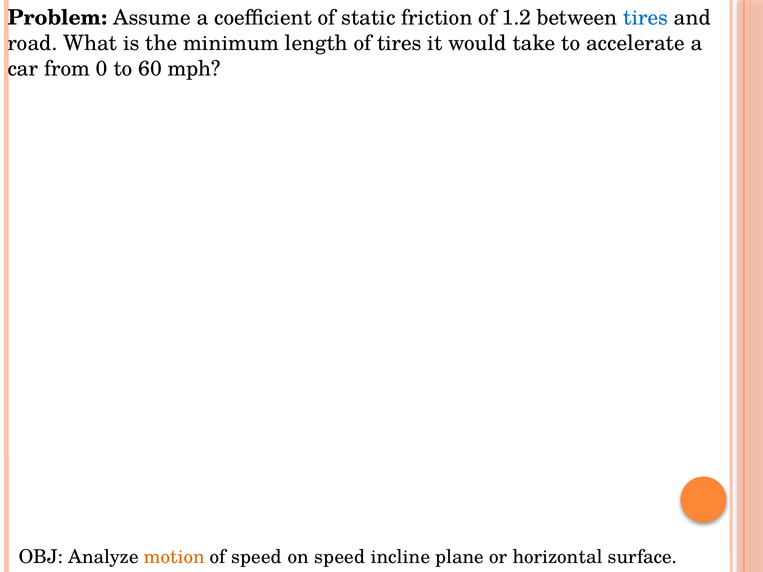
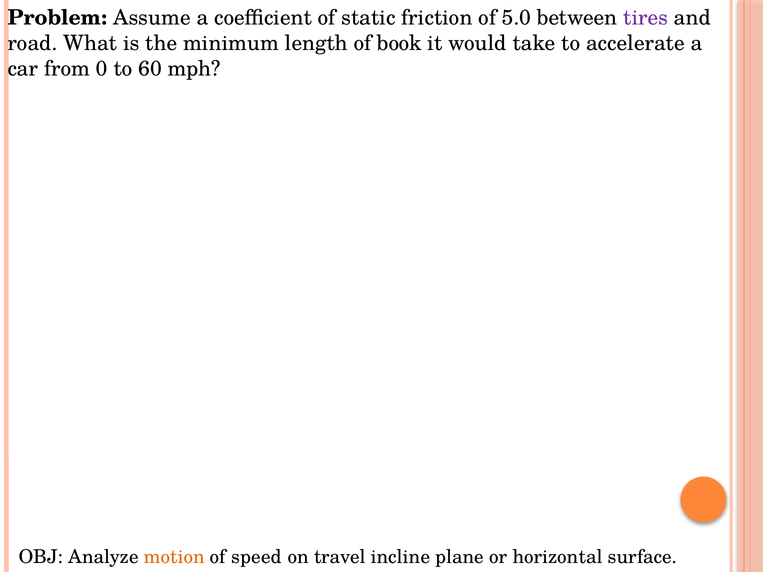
1.2: 1.2 -> 5.0
tires at (646, 18) colour: blue -> purple
of tires: tires -> book
on speed: speed -> travel
